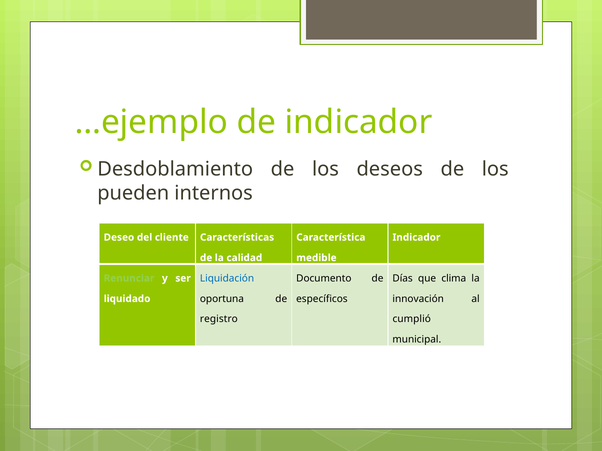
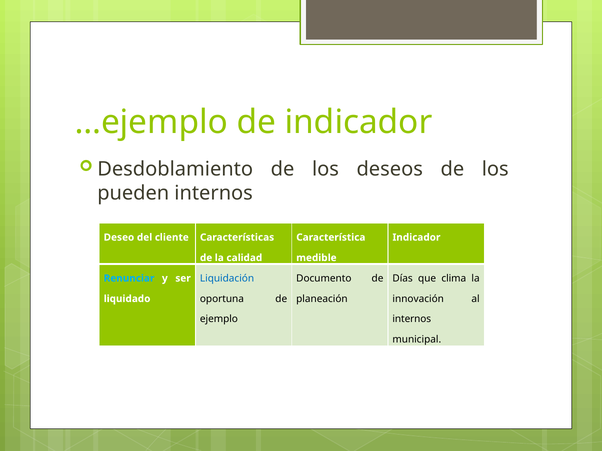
Renunciar colour: light green -> light blue
específicos: específicos -> planeación
registro: registro -> ejemplo
cumplió at (412, 320): cumplió -> internos
